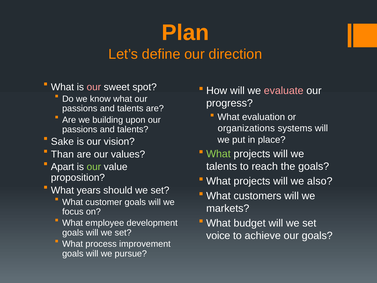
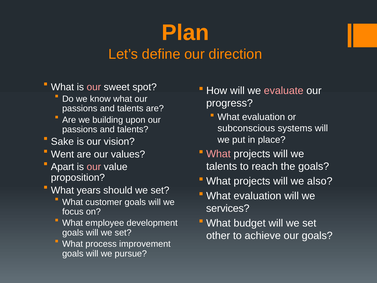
organizations: organizations -> subconscious
Than: Than -> Went
What at (218, 154) colour: light green -> pink
our at (94, 167) colour: light green -> pink
customers at (258, 196): customers -> evaluation
markets: markets -> services
voice: voice -> other
